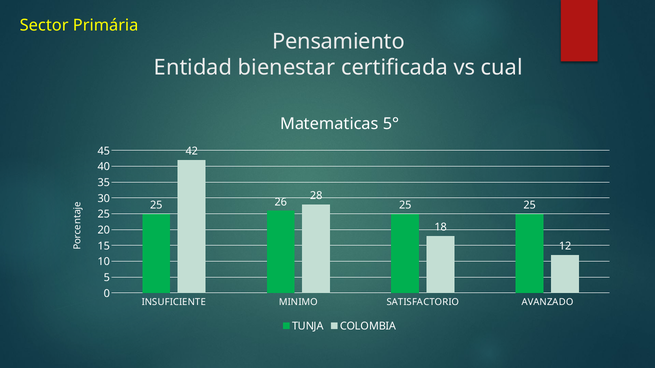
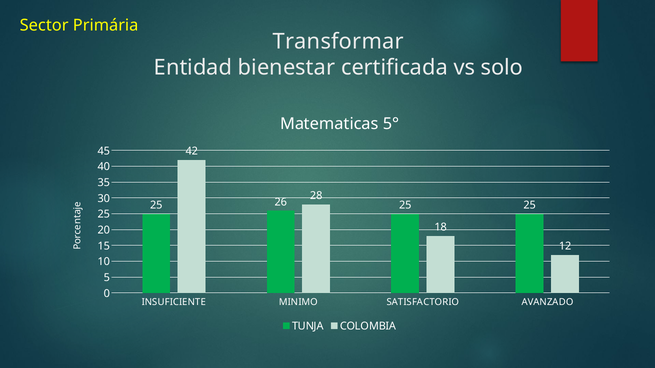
Pensamiento: Pensamiento -> Transformar
cual: cual -> solo
